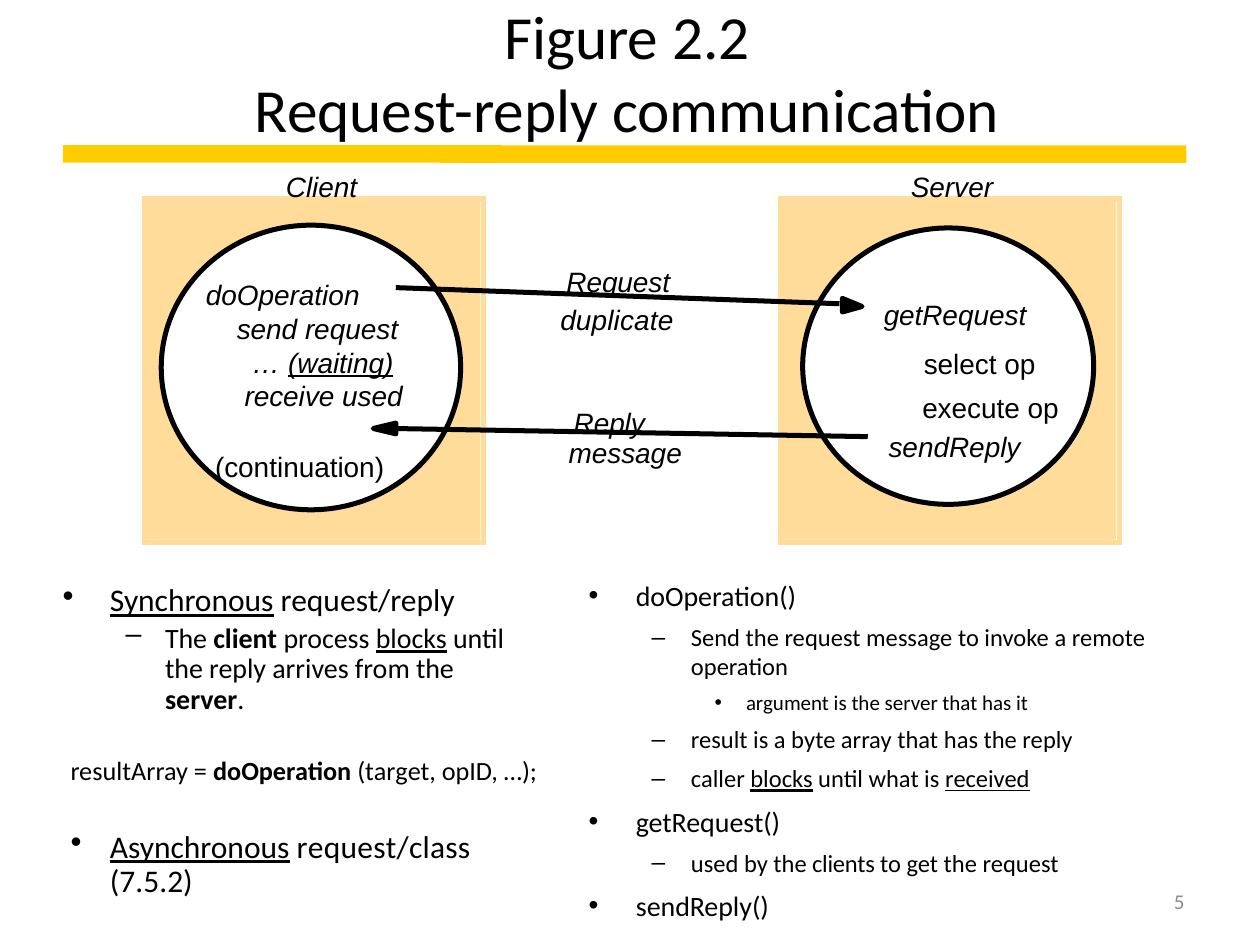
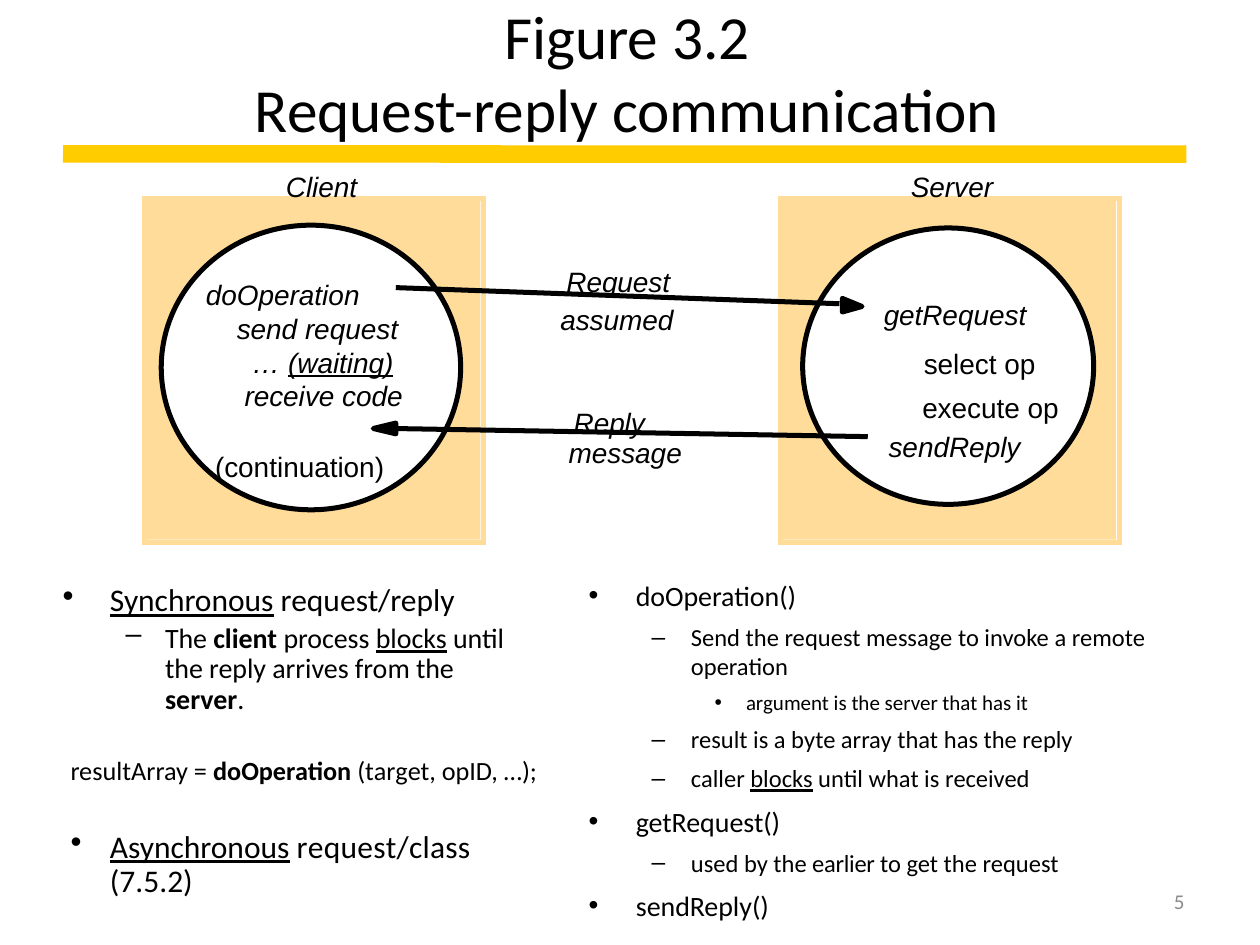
2.2: 2.2 -> 3.2
duplicate: duplicate -> assumed
receive used: used -> code
received underline: present -> none
clients: clients -> earlier
